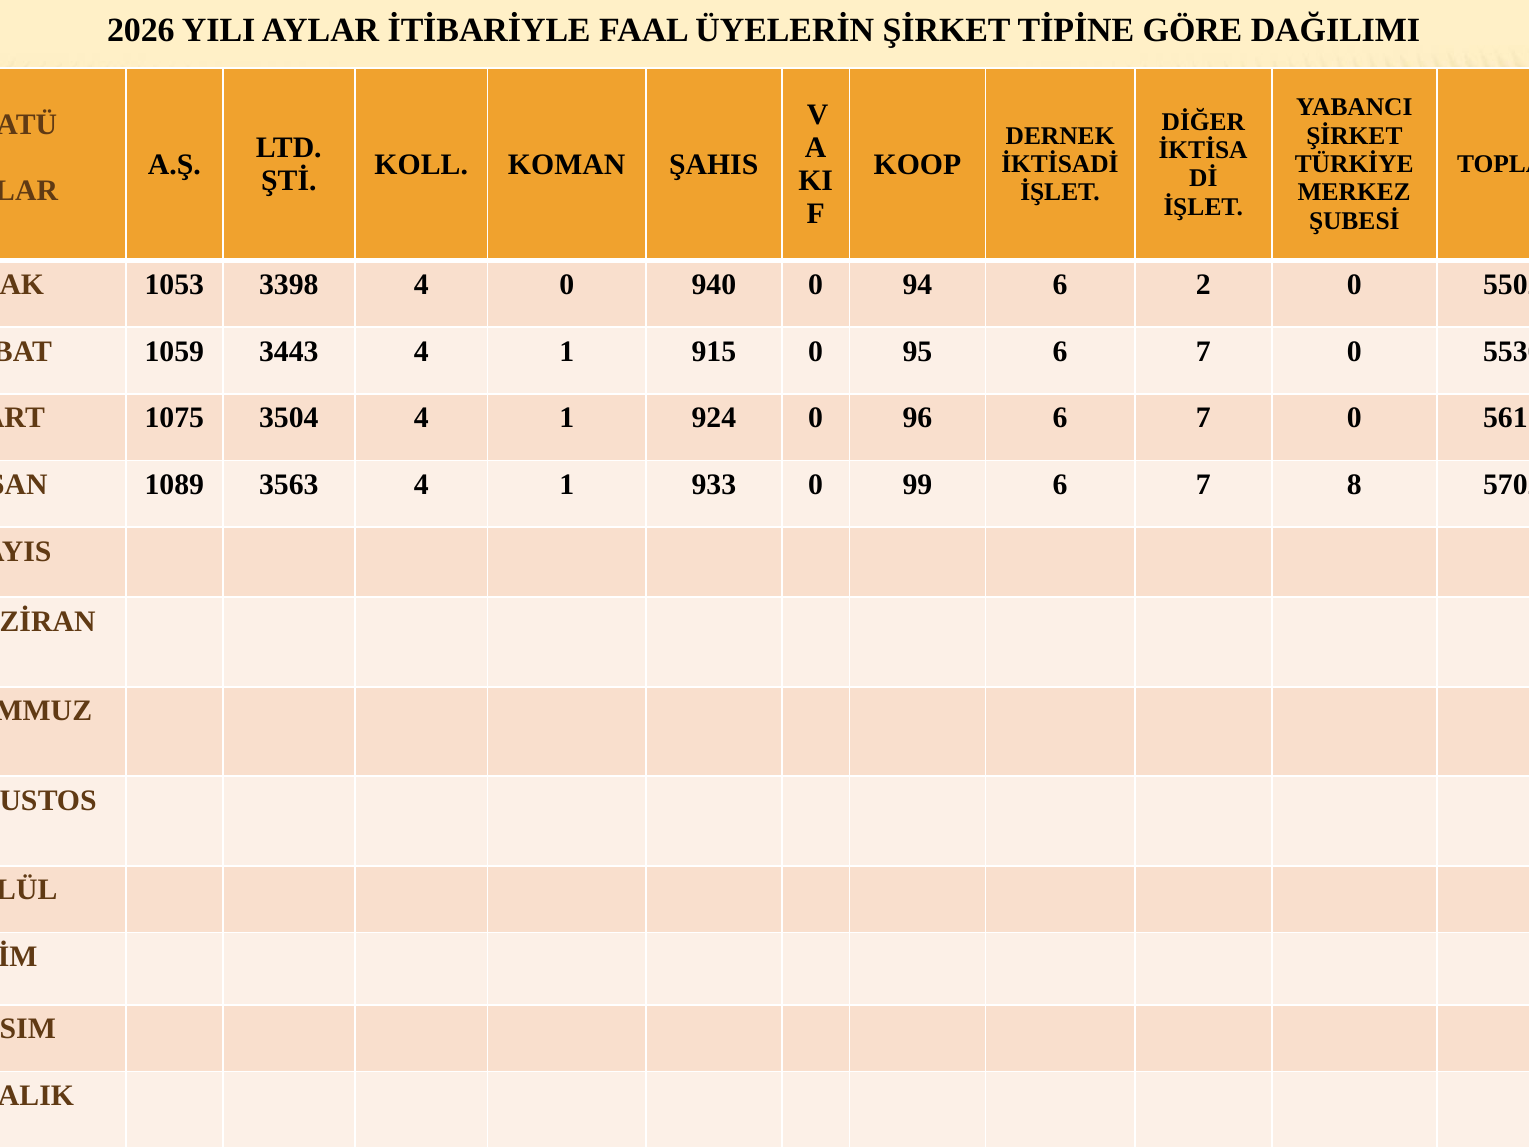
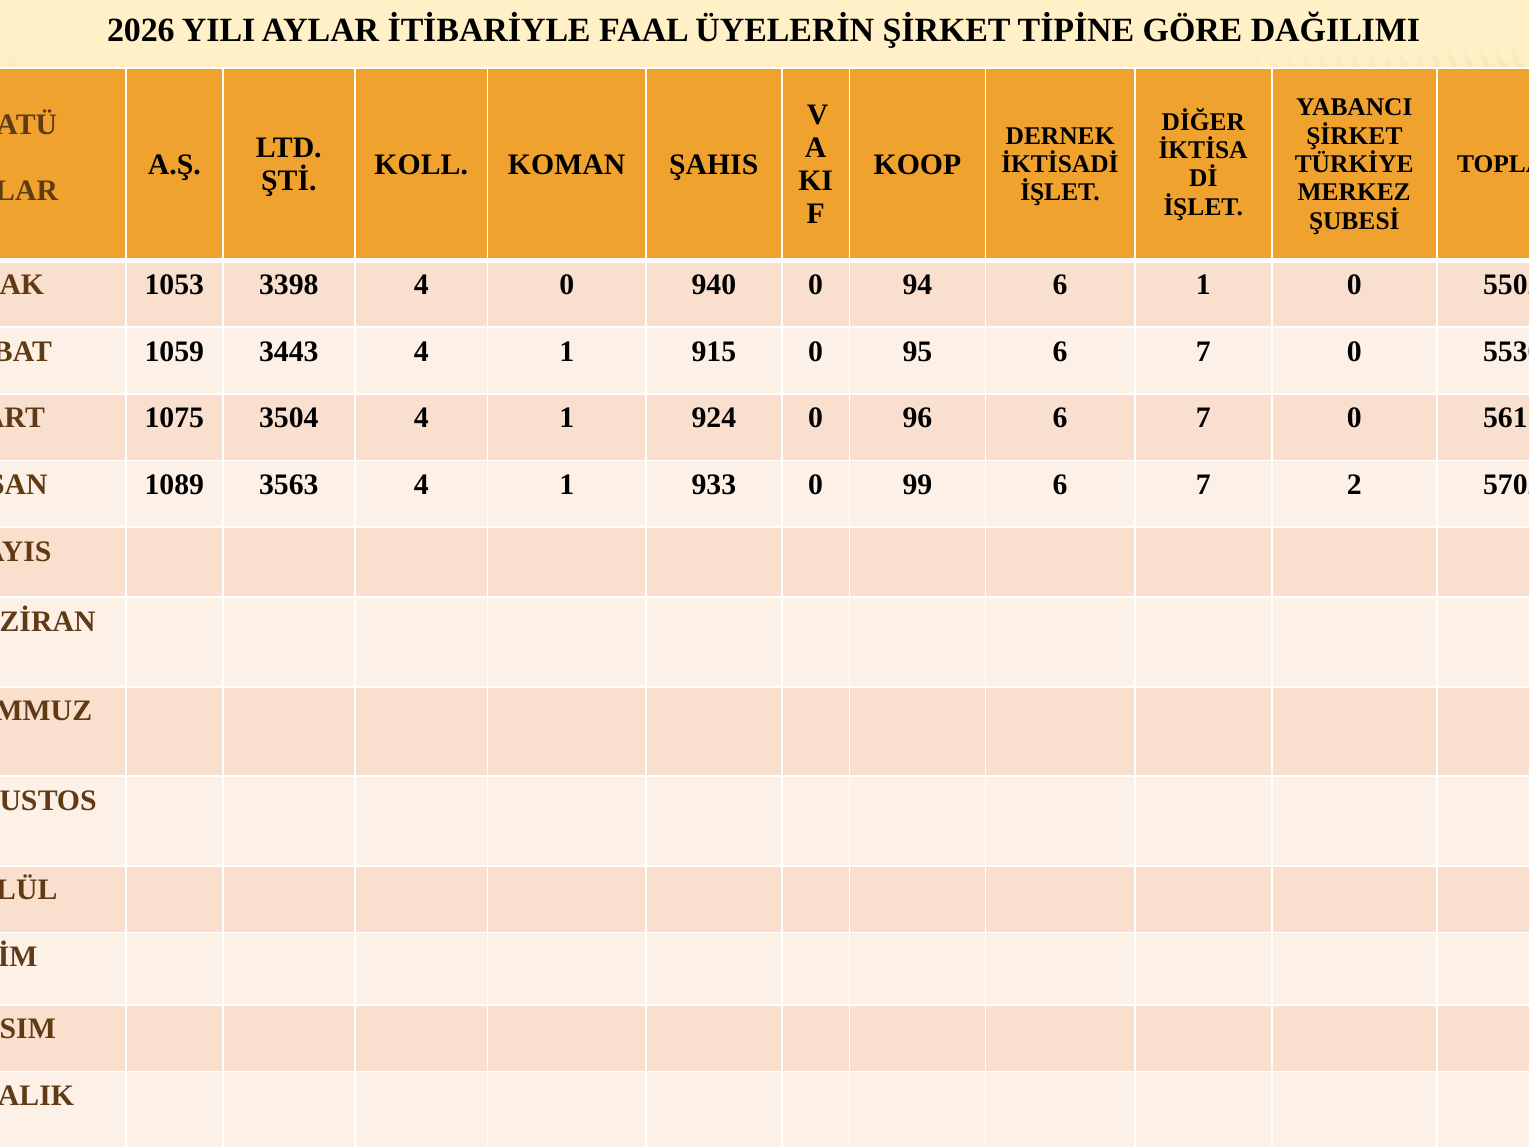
6 2: 2 -> 1
8: 8 -> 2
